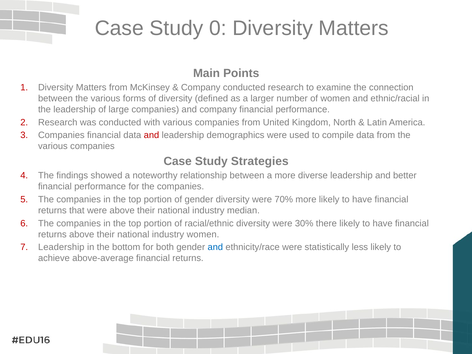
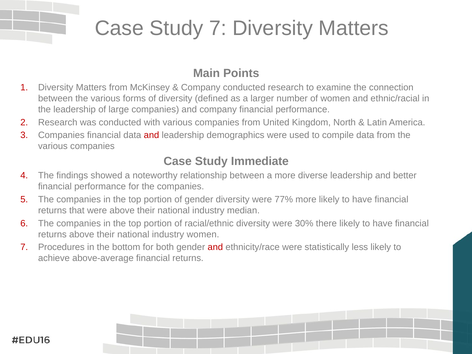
Study 0: 0 -> 7
Strategies: Strategies -> Immediate
70%: 70% -> 77%
Leadership at (61, 247): Leadership -> Procedures
and at (215, 247) colour: blue -> red
